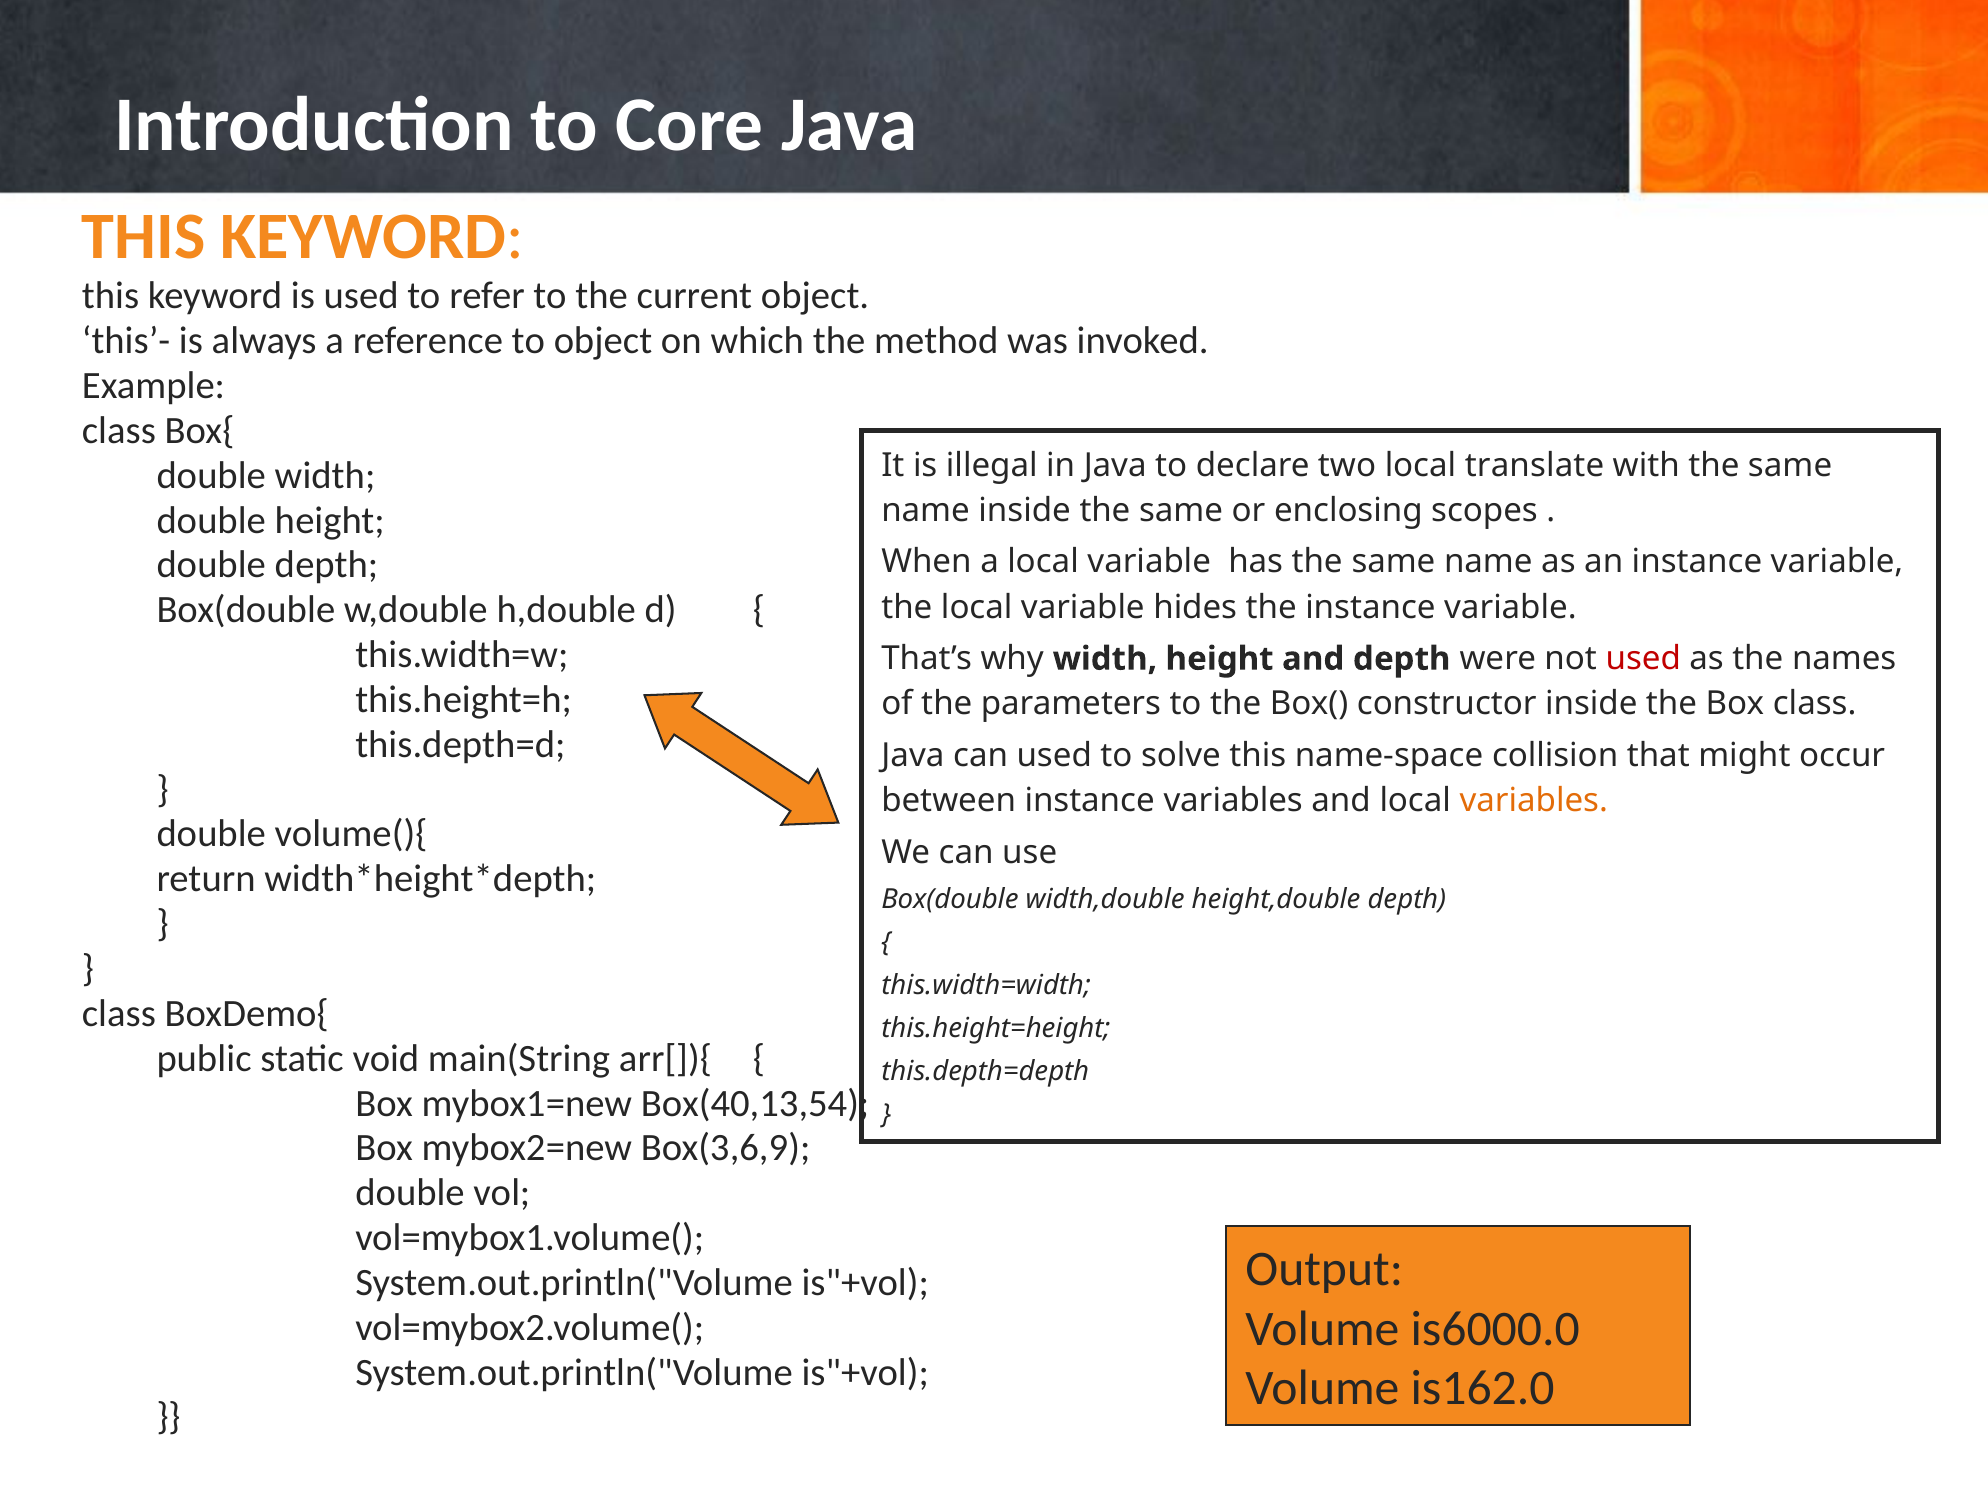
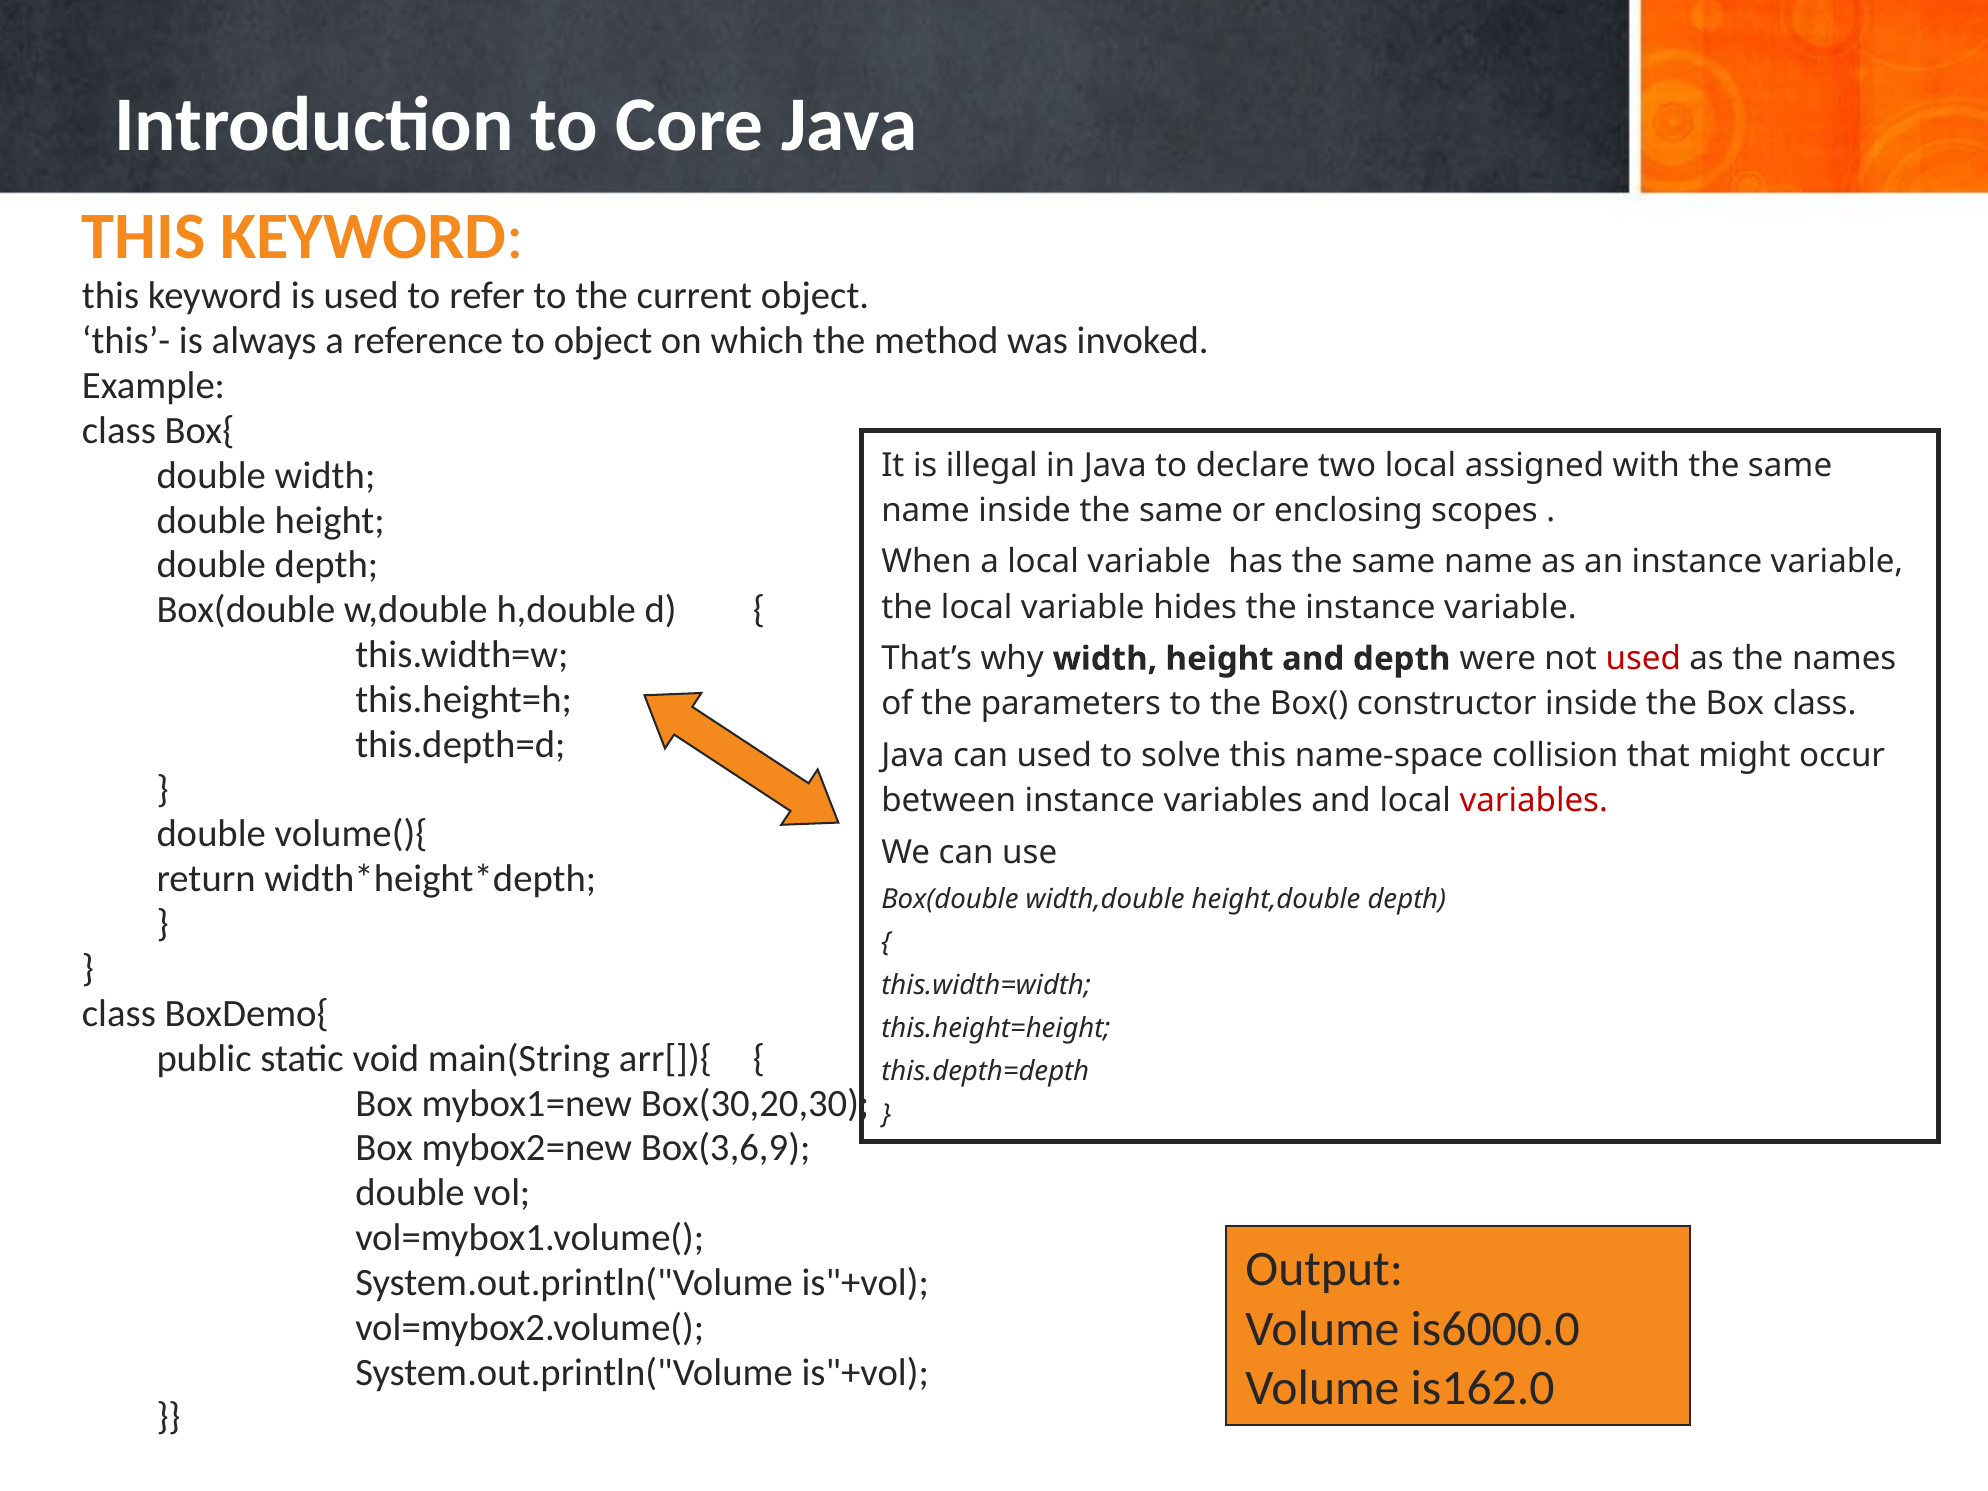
translate: translate -> assigned
variables at (1534, 801) colour: orange -> red
Box(40,13,54: Box(40,13,54 -> Box(30,20,30
